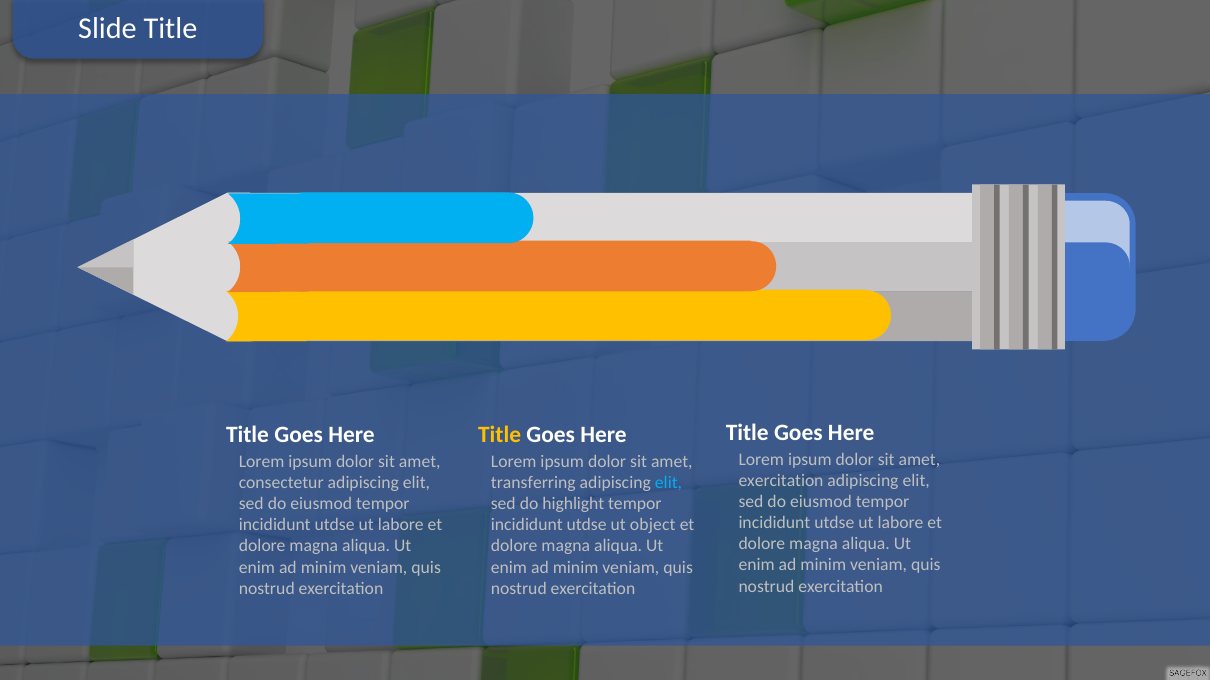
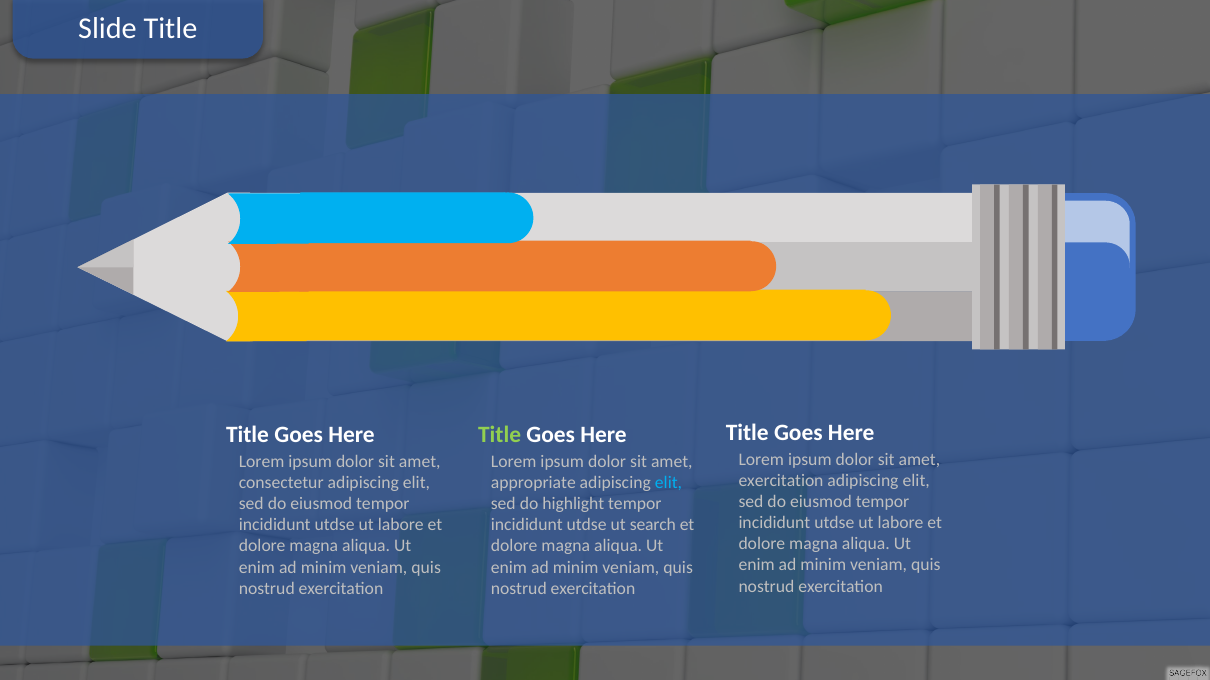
Title at (500, 436) colour: yellow -> light green
transferring: transferring -> appropriate
object: object -> search
